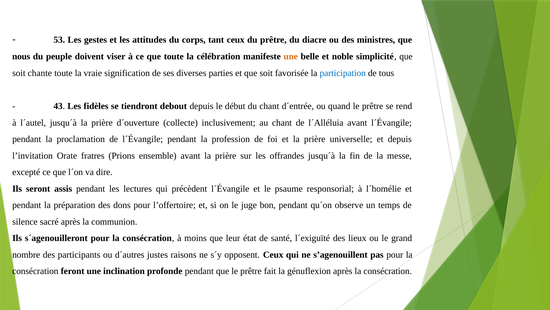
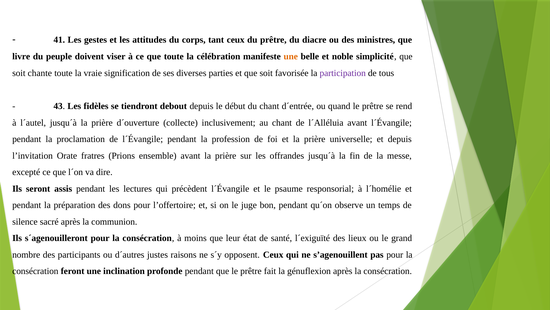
53: 53 -> 41
nous: nous -> livre
participation colour: blue -> purple
